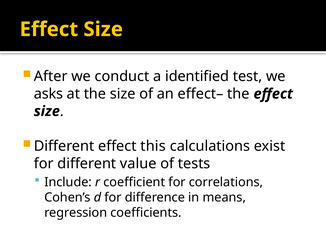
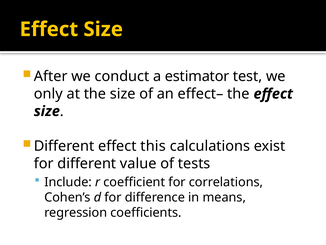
identified: identified -> estimator
asks: asks -> only
